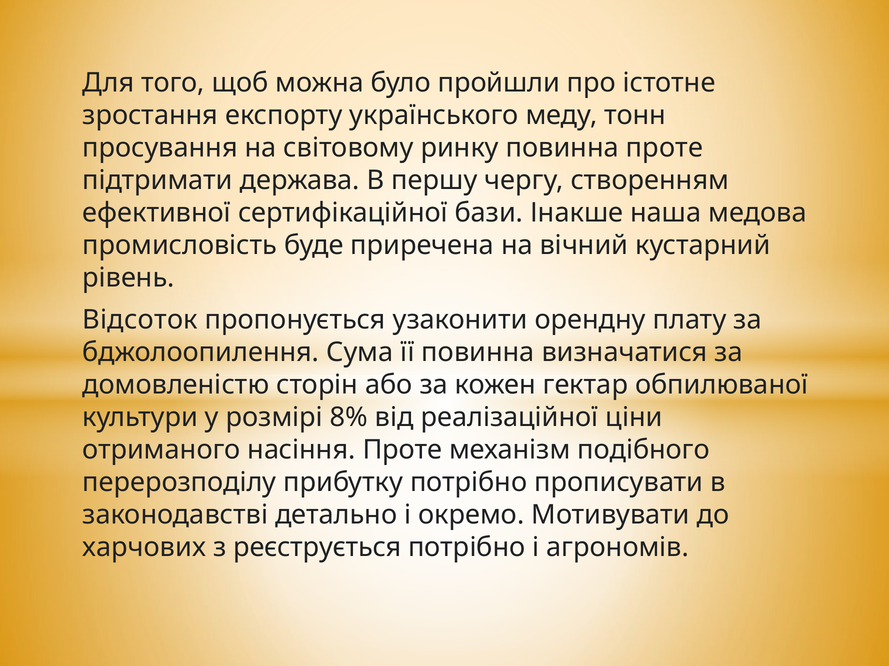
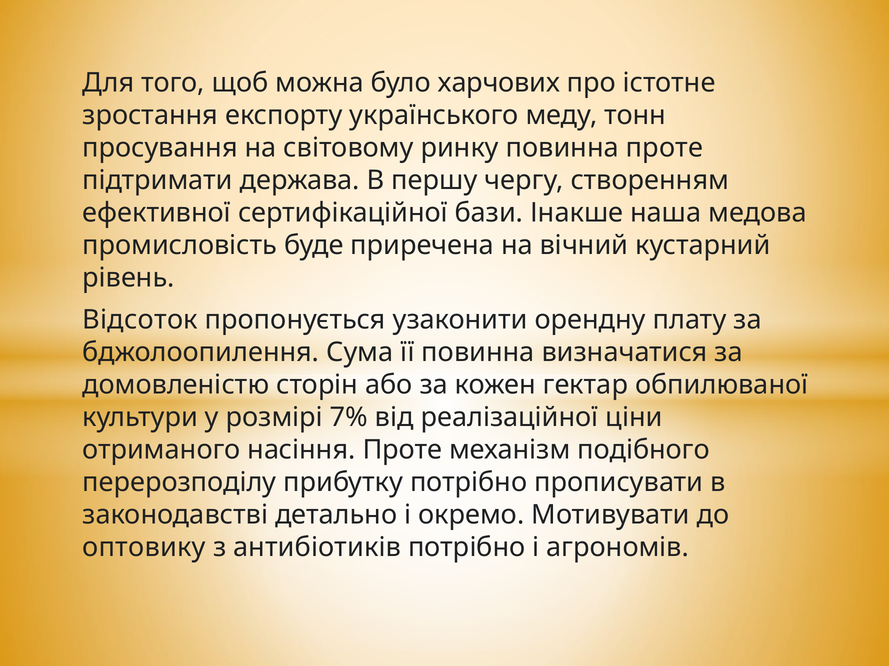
пройшли: пройшли -> харчових
8%: 8% -> 7%
харчових: харчових -> оптовику
реєструється: реєструється -> антибіотиків
